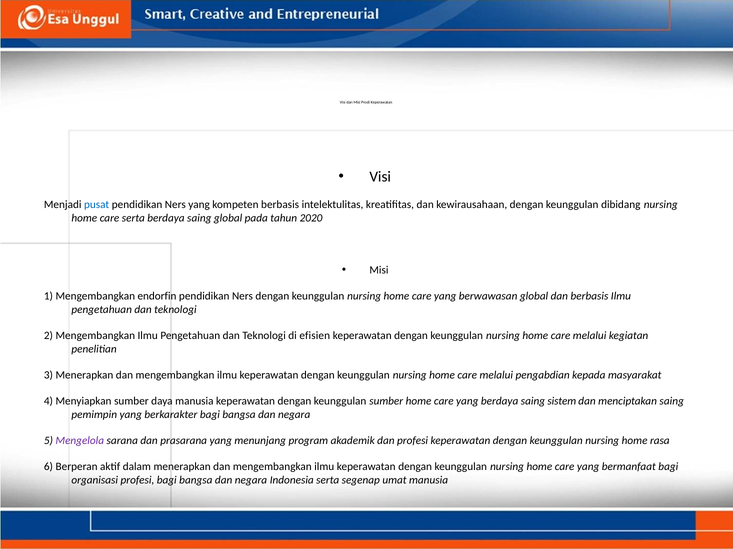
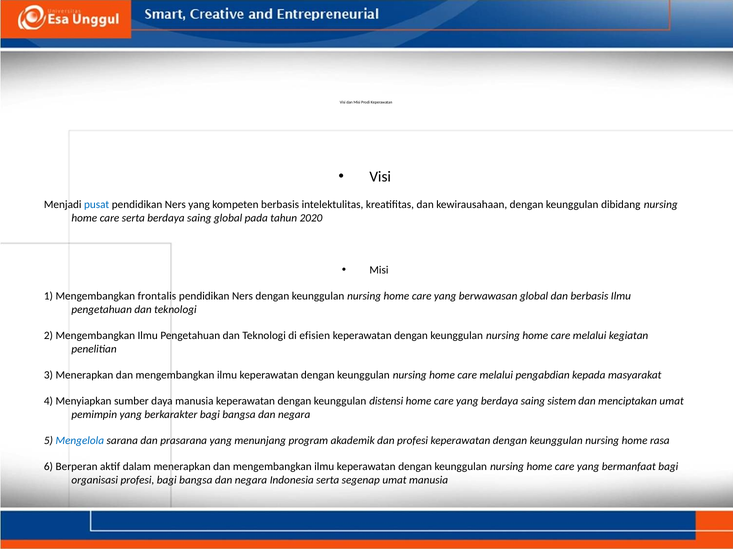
endorfin: endorfin -> frontalis
keunggulan sumber: sumber -> distensi
menciptakan saing: saing -> umat
Mengelola colour: purple -> blue
